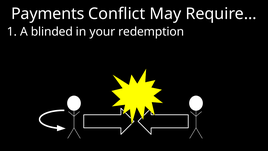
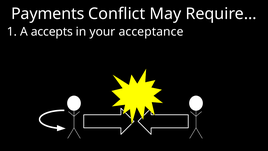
blinded: blinded -> accepts
redemption: redemption -> acceptance
